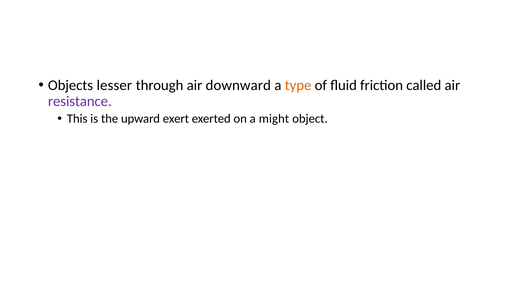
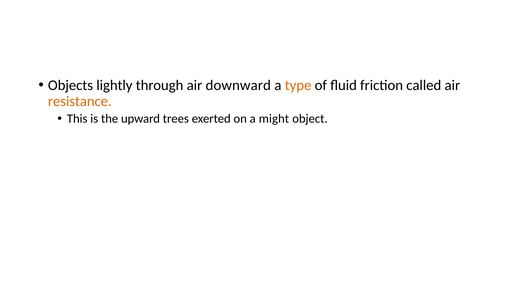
lesser: lesser -> lightly
resistance colour: purple -> orange
exert: exert -> trees
